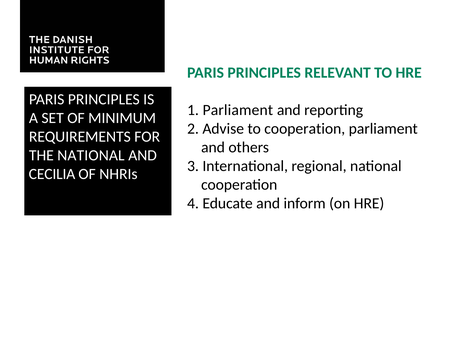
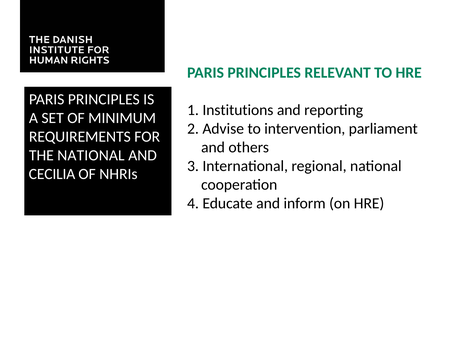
1 Parliament: Parliament -> Institutions
to cooperation: cooperation -> intervention
